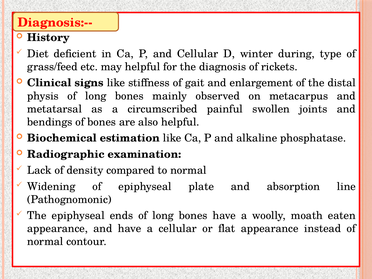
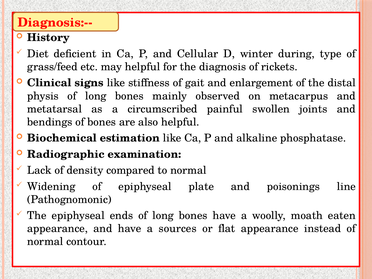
absorption: absorption -> poisonings
a cellular: cellular -> sources
